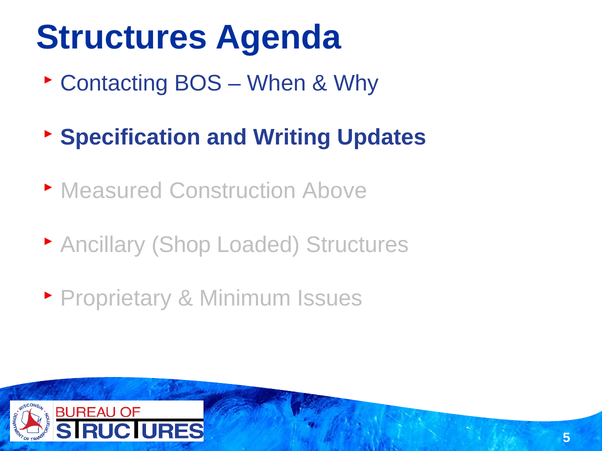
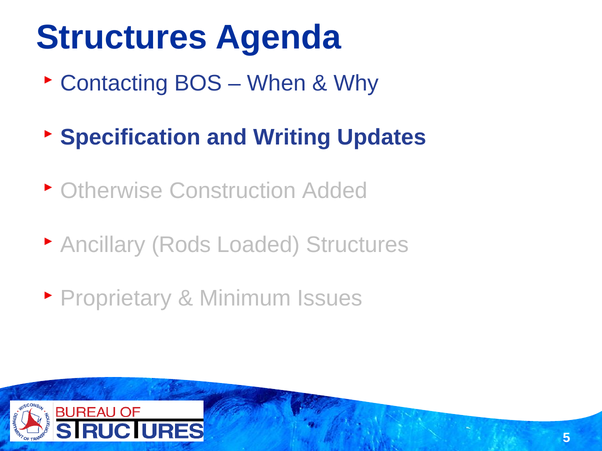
Measured: Measured -> Otherwise
Above: Above -> Added
Shop: Shop -> Rods
